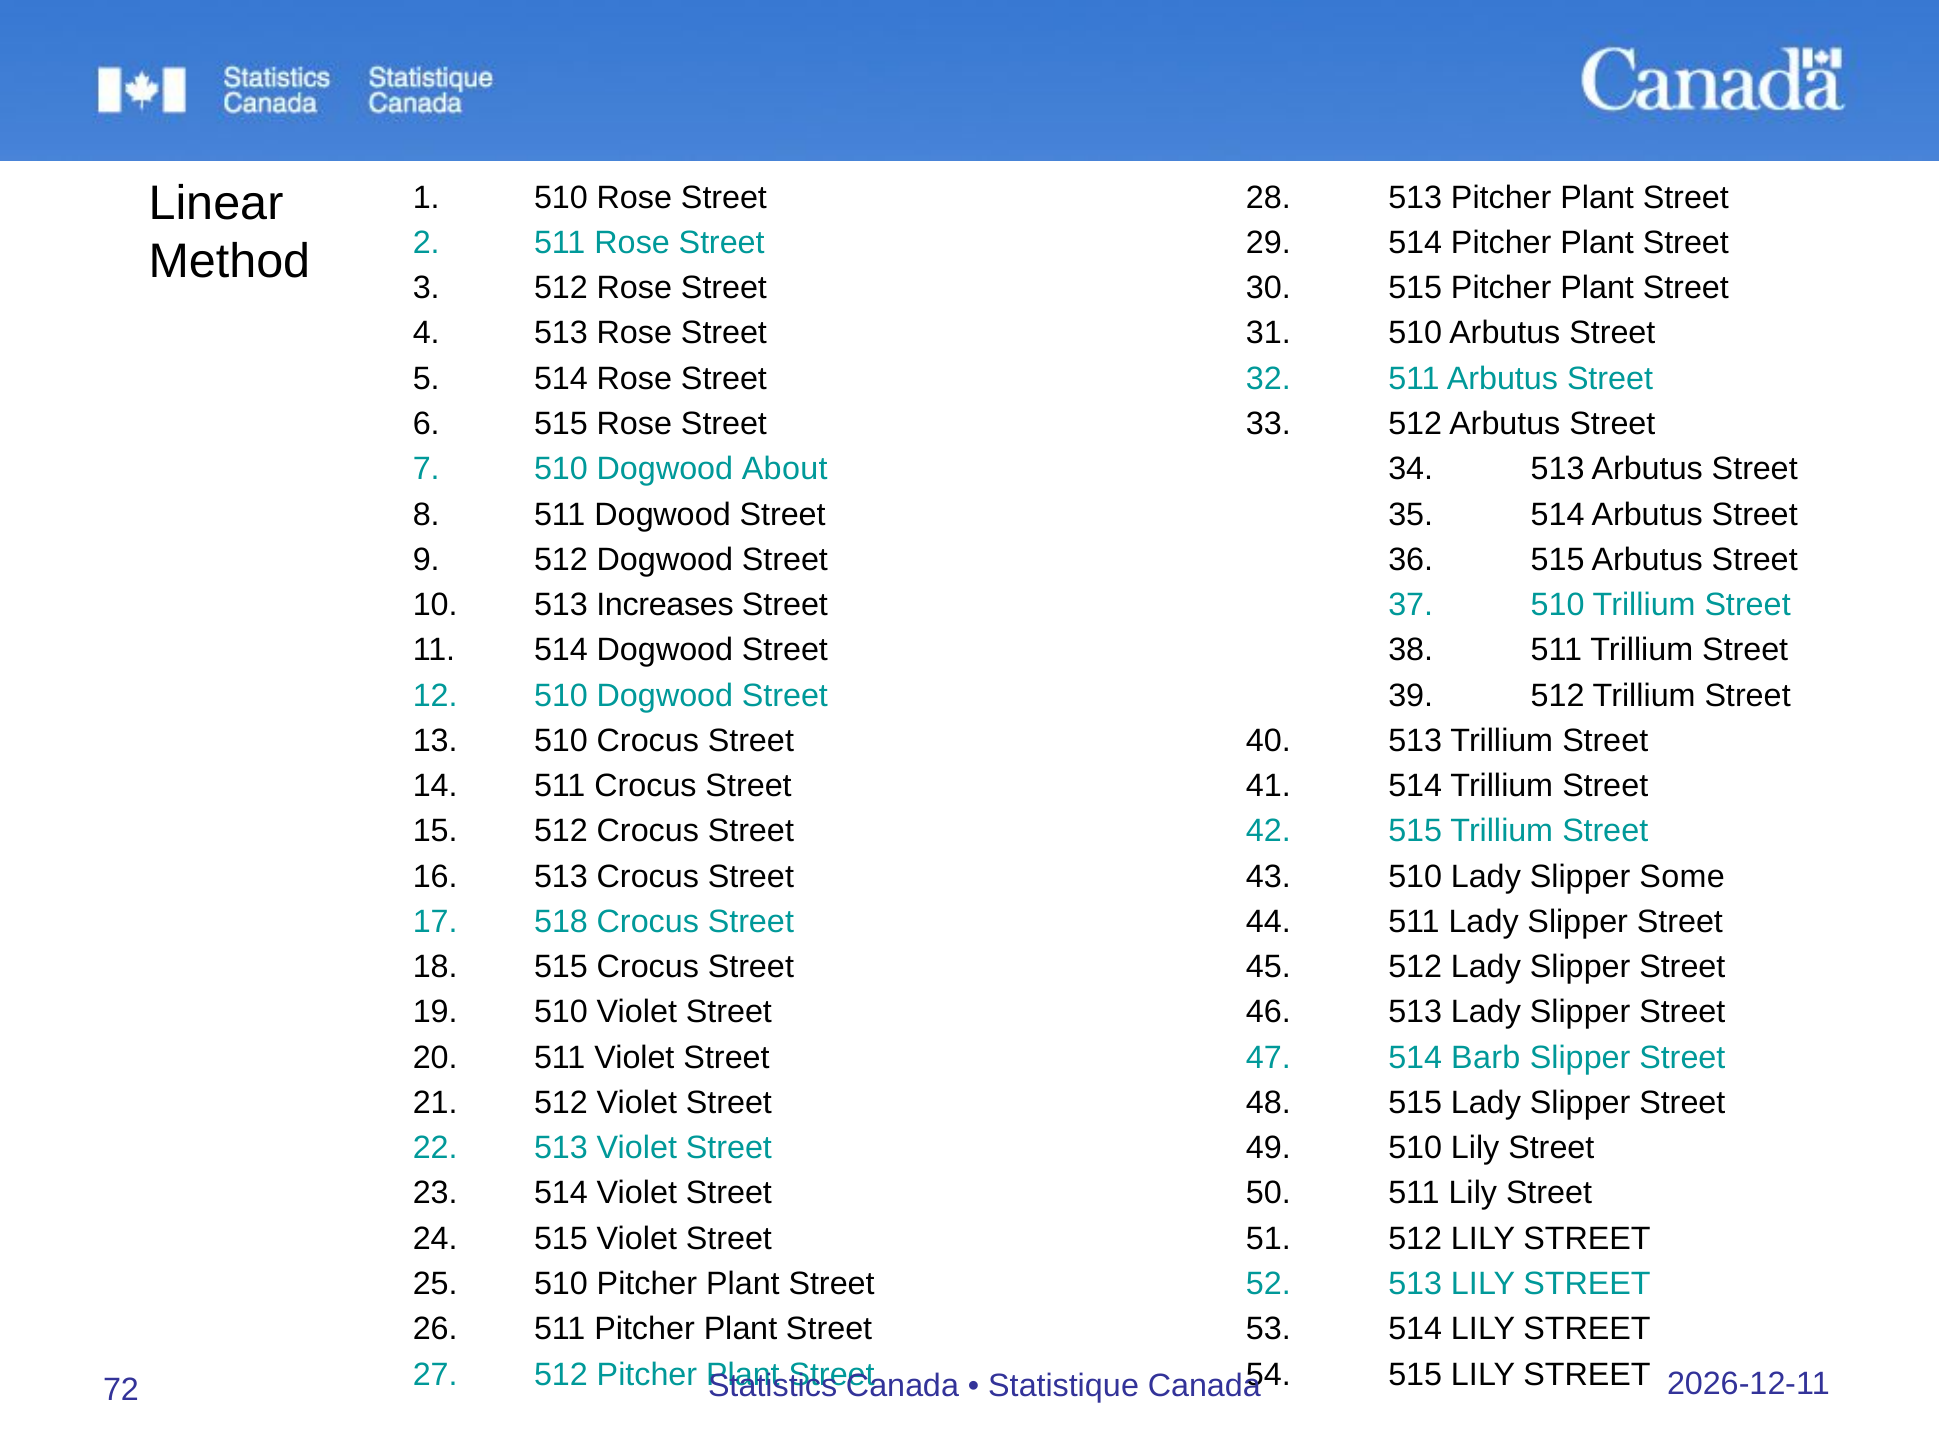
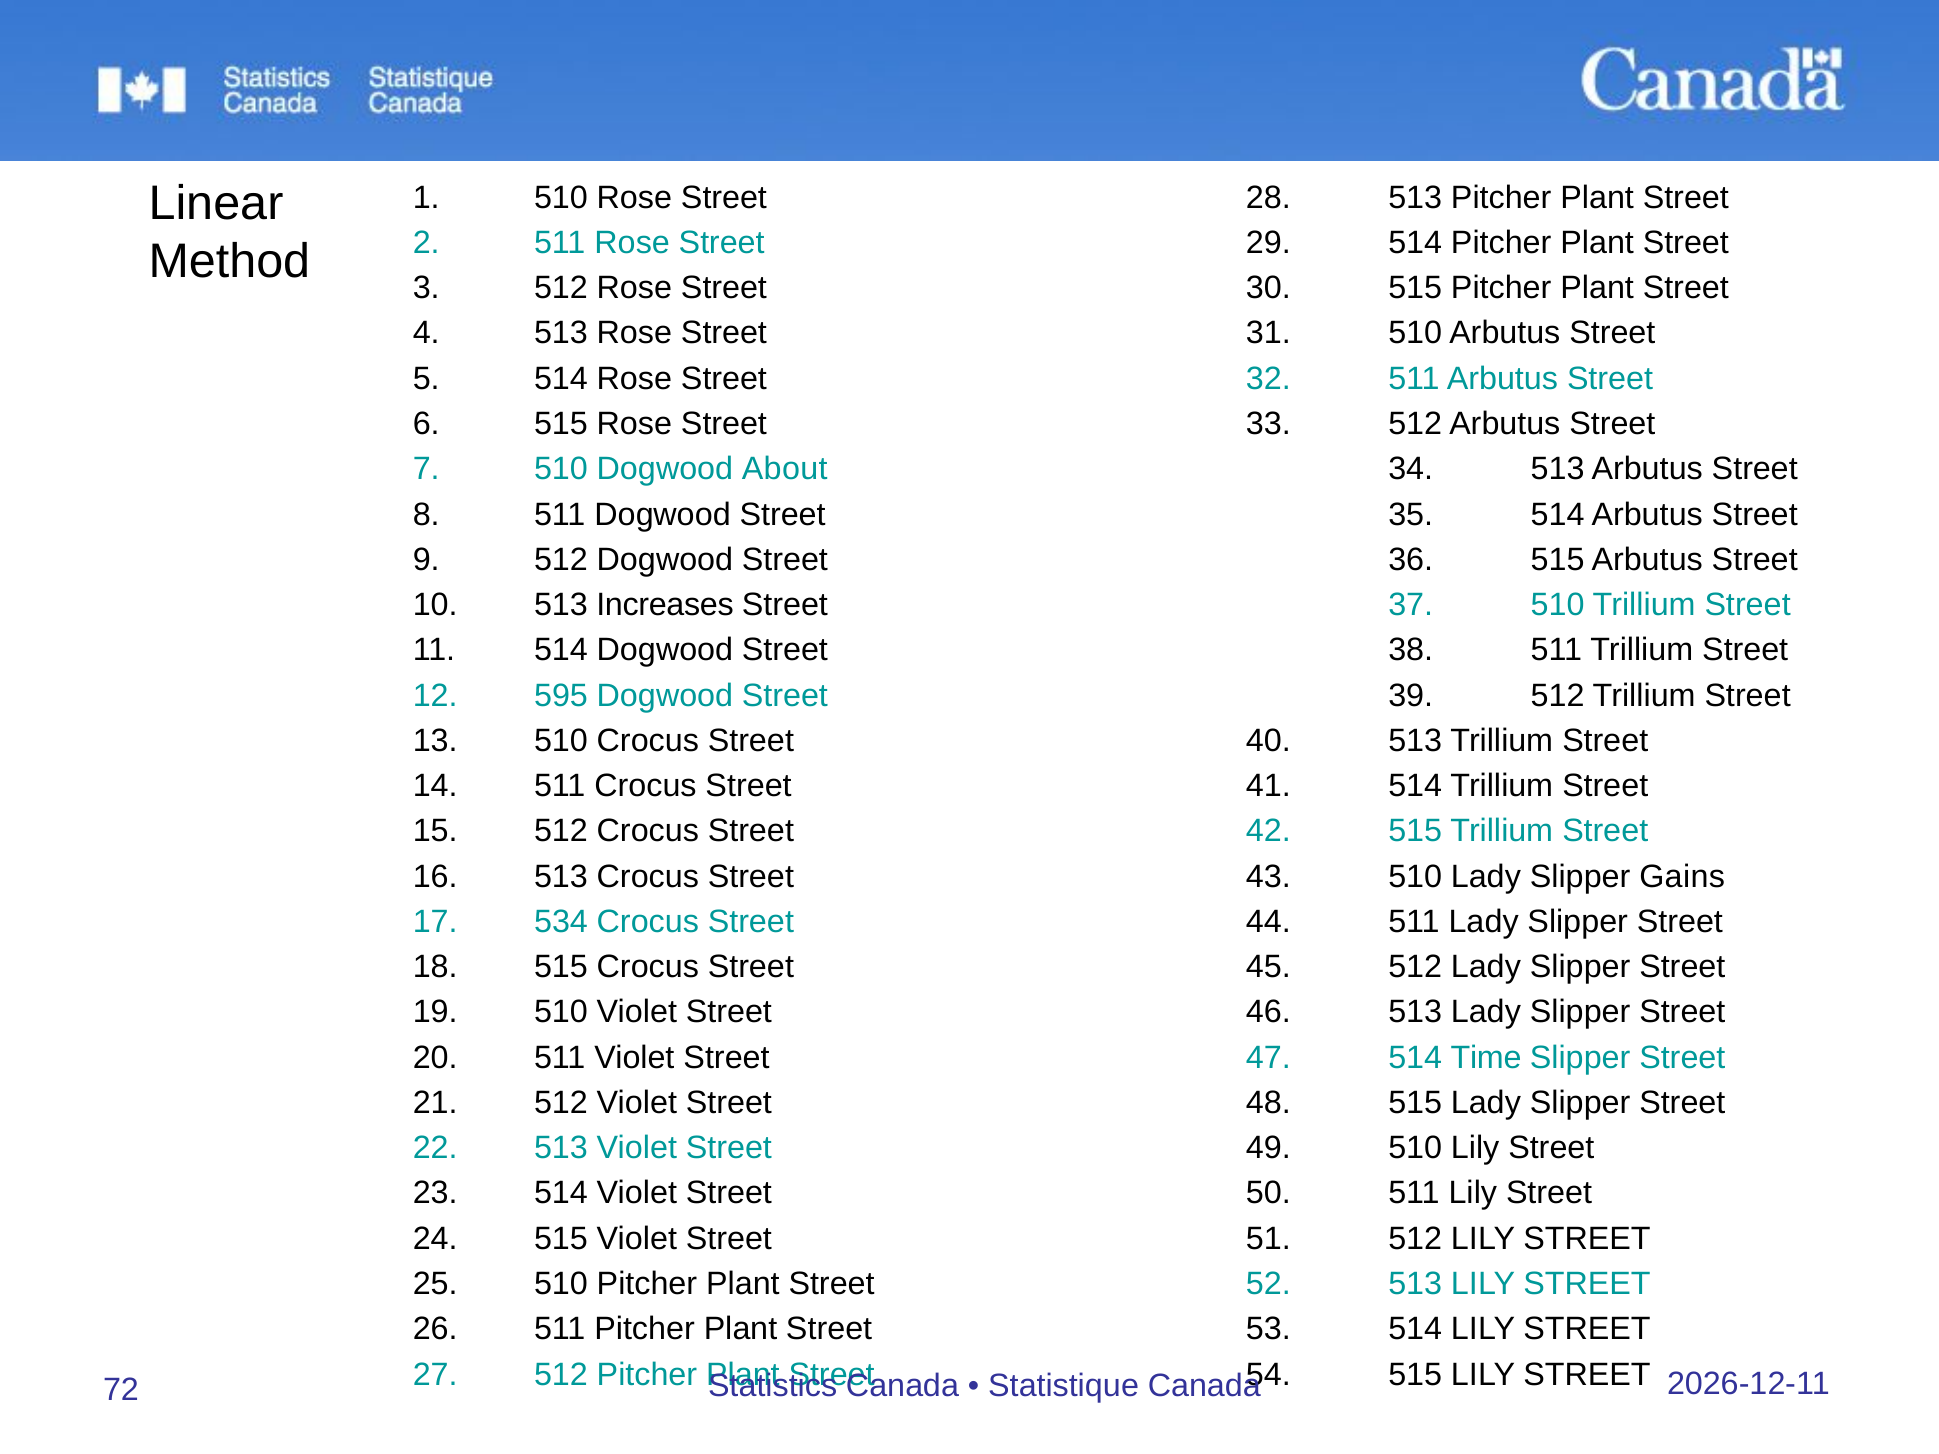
12 510: 510 -> 595
Some: Some -> Gains
518: 518 -> 534
Barb: Barb -> Time
